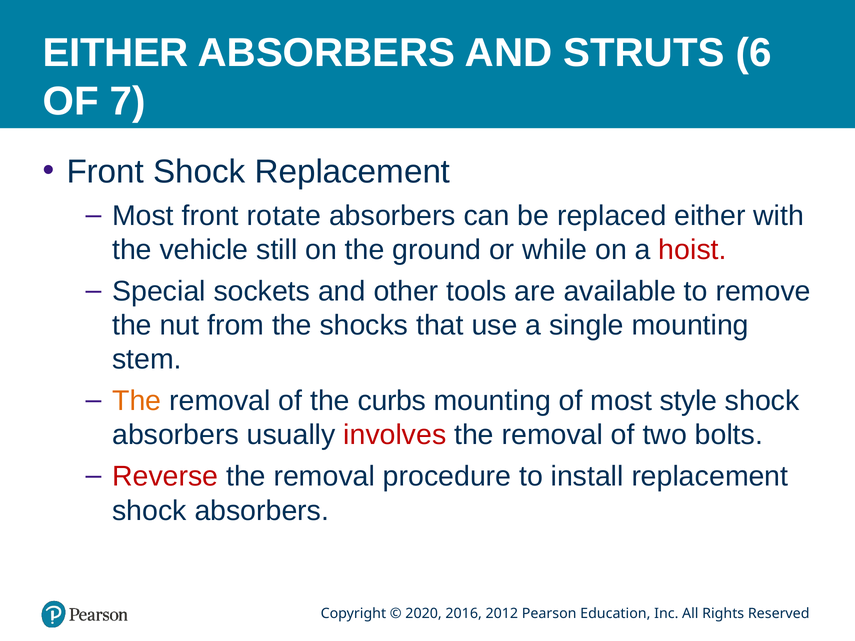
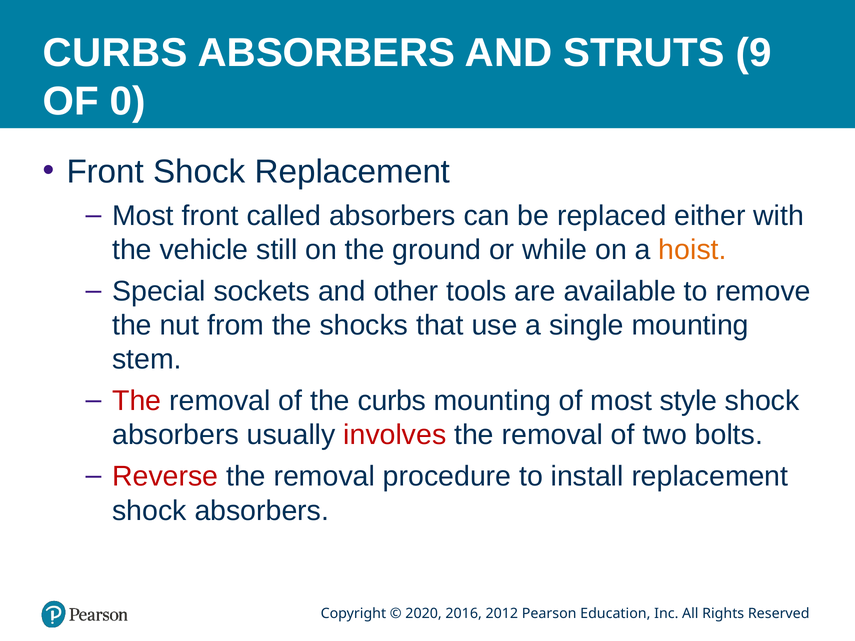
EITHER at (116, 53): EITHER -> CURBS
6: 6 -> 9
7: 7 -> 0
rotate: rotate -> called
hoist colour: red -> orange
The at (137, 401) colour: orange -> red
